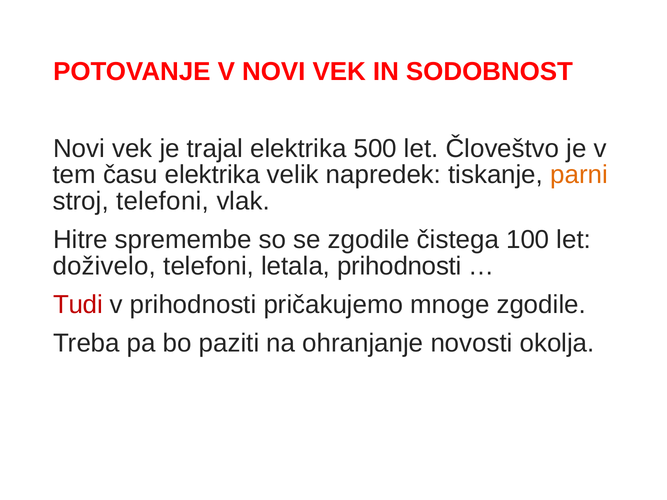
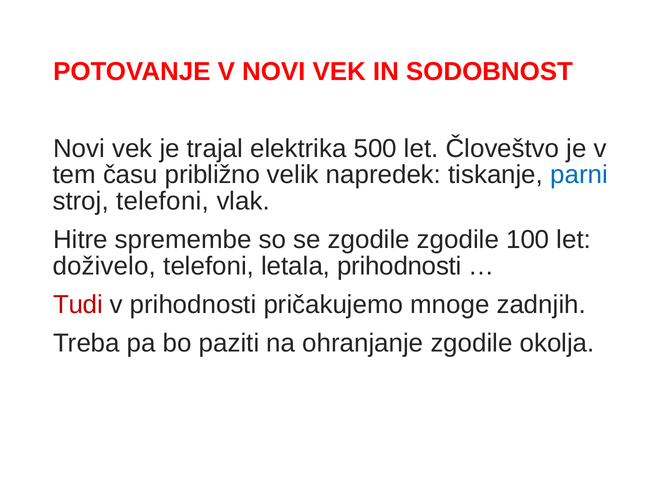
času elektrika: elektrika -> približno
parni colour: orange -> blue
zgodile čistega: čistega -> zgodile
mnoge zgodile: zgodile -> zadnjih
ohranjanje novosti: novosti -> zgodile
